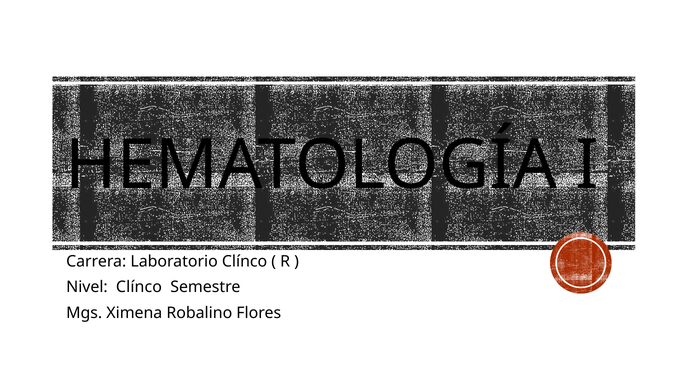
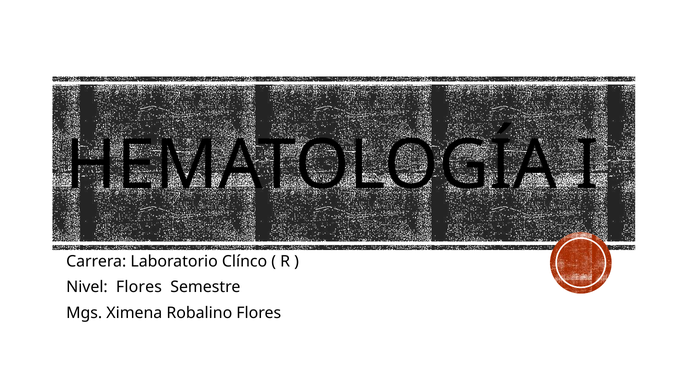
Nivel Clínco: Clínco -> Flores
